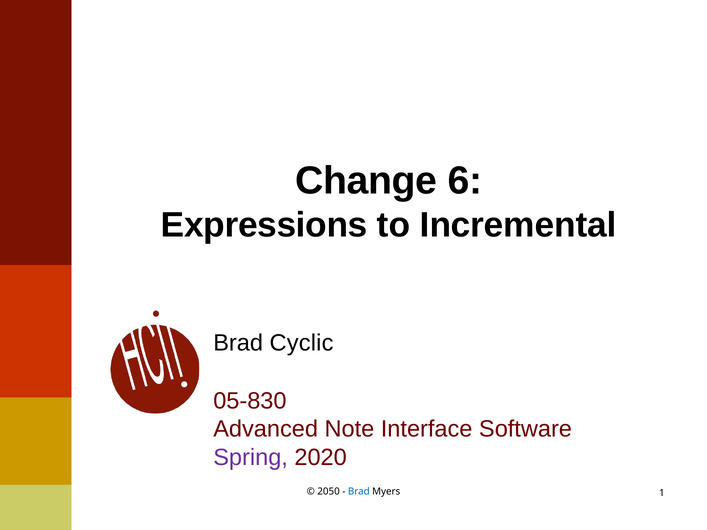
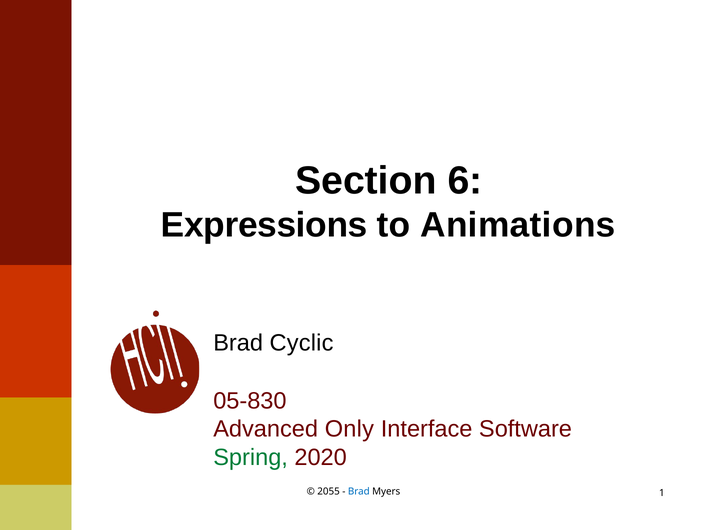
Change: Change -> Section
Incremental: Incremental -> Animations
Note: Note -> Only
Spring colour: purple -> green
2050: 2050 -> 2055
